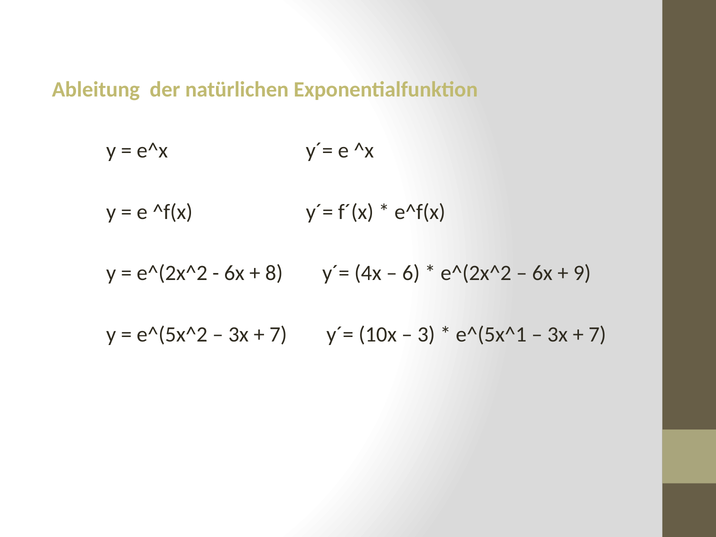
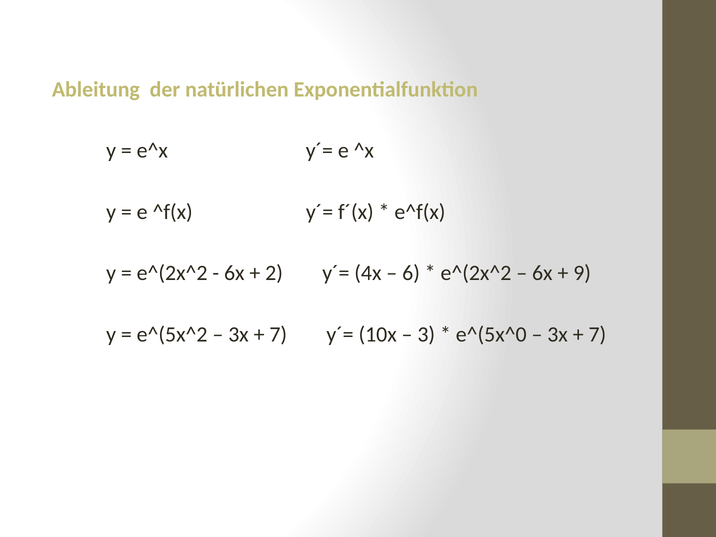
8: 8 -> 2
e^(5x^1: e^(5x^1 -> e^(5x^0
